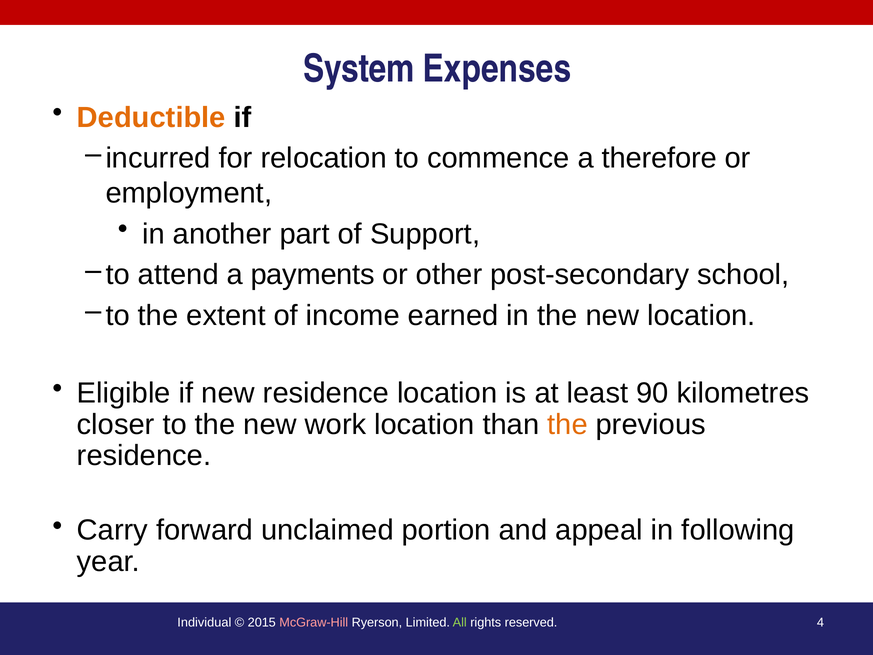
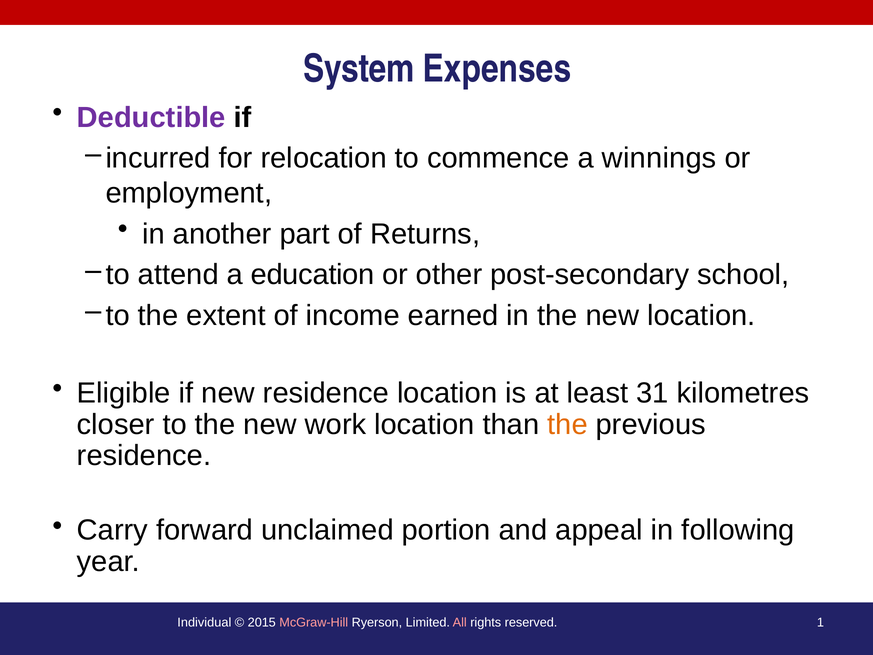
Deductible colour: orange -> purple
therefore: therefore -> winnings
Support: Support -> Returns
payments: payments -> education
90: 90 -> 31
All colour: light green -> pink
4: 4 -> 1
